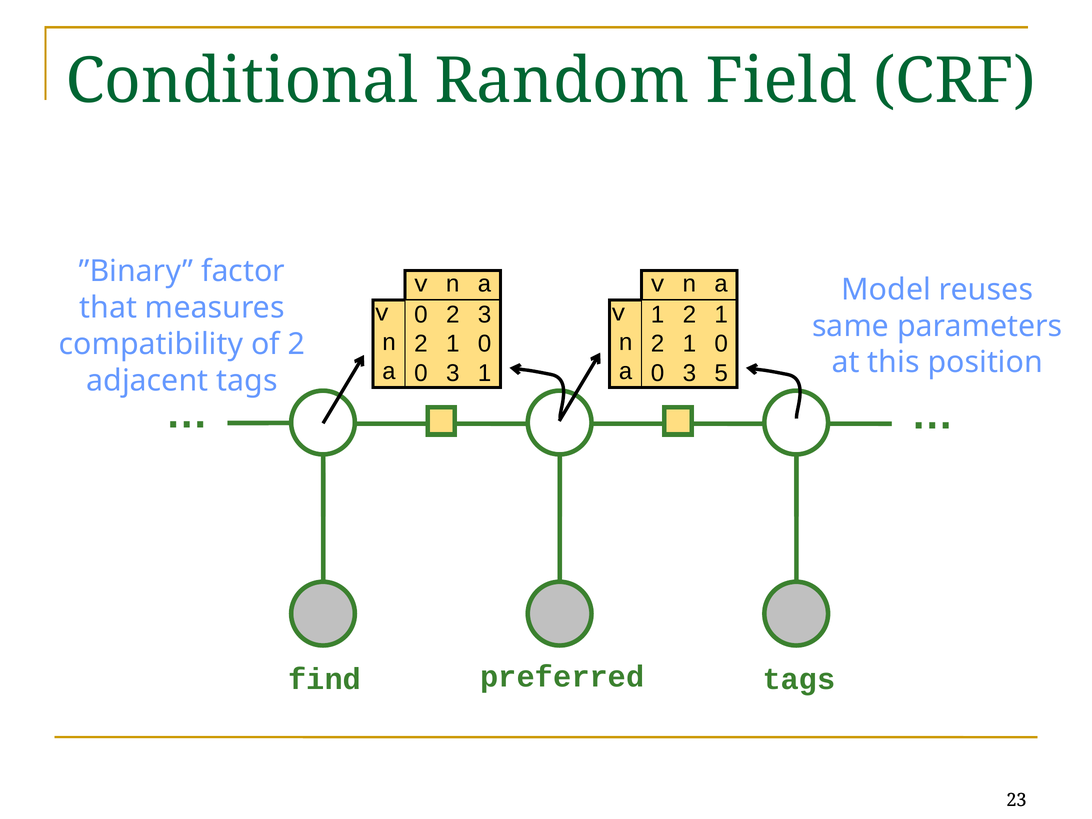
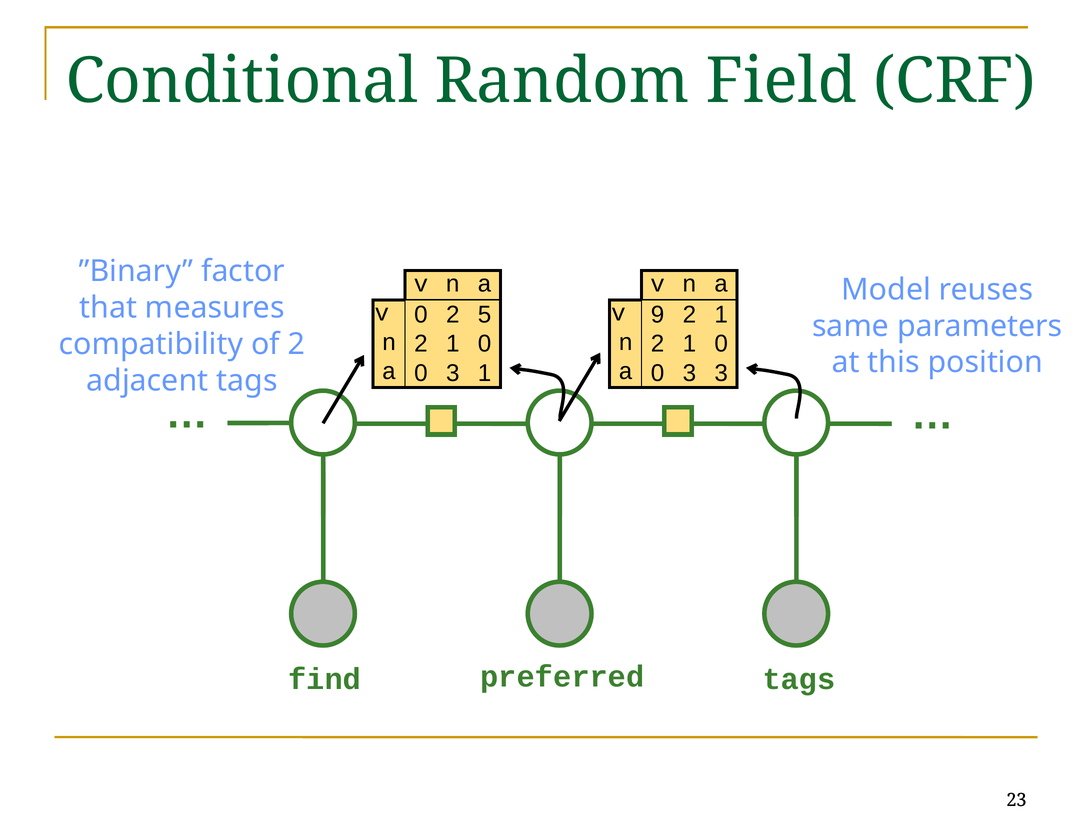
2 3: 3 -> 5
v 1: 1 -> 9
3 5: 5 -> 3
